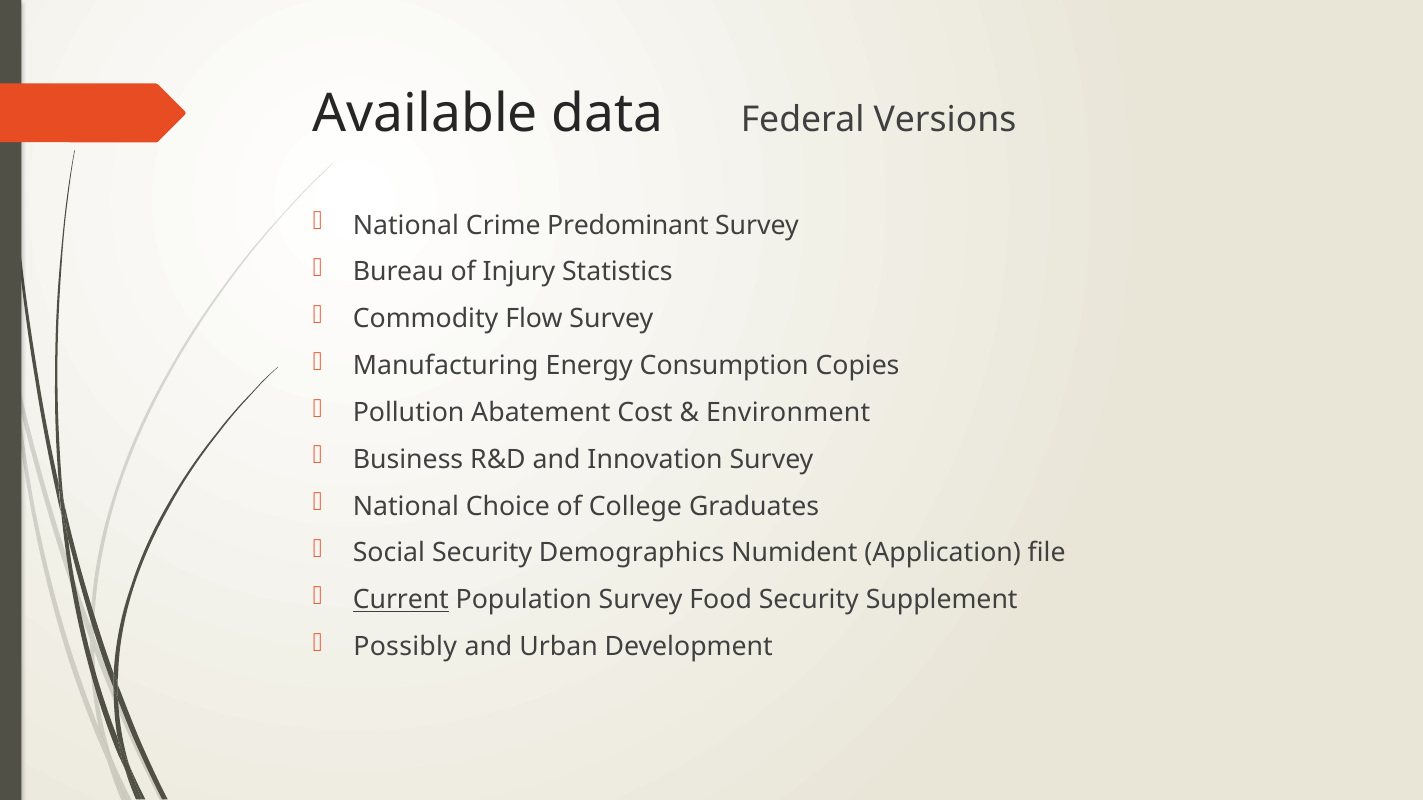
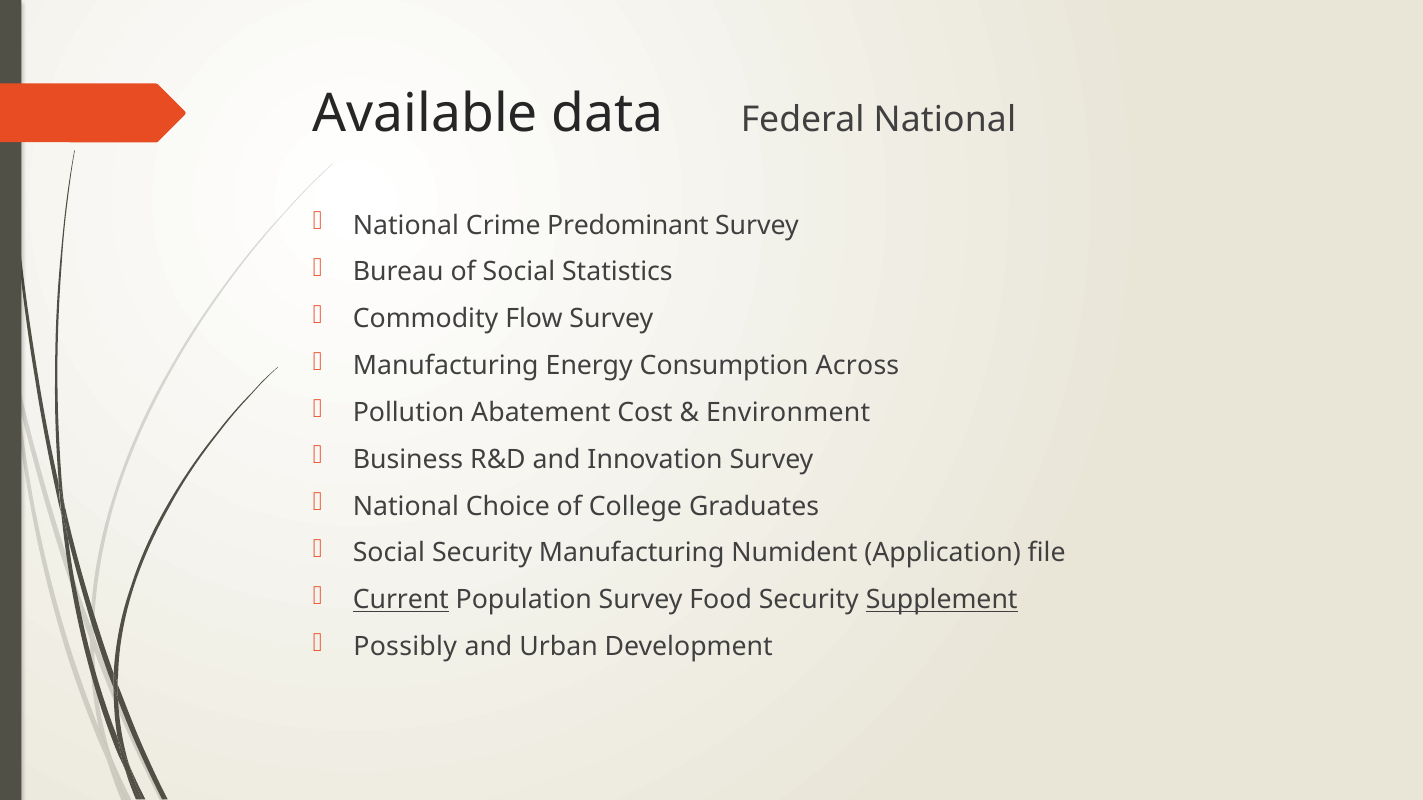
Federal Versions: Versions -> National
of Injury: Injury -> Social
Copies: Copies -> Across
Security Demographics: Demographics -> Manufacturing
Supplement underline: none -> present
